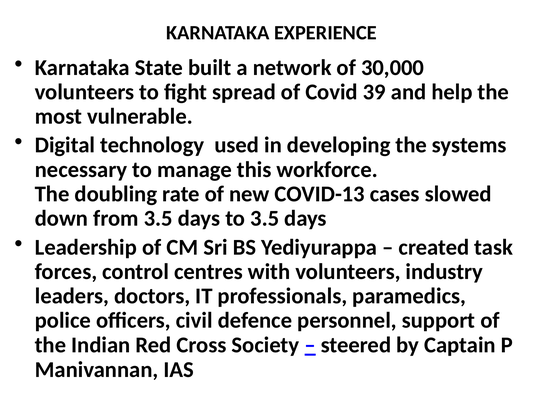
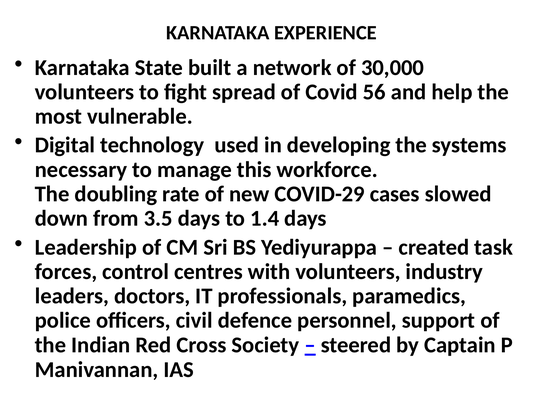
39: 39 -> 56
COVID-13: COVID-13 -> COVID-29
to 3.5: 3.5 -> 1.4
